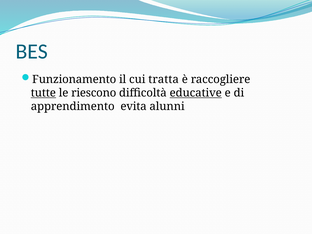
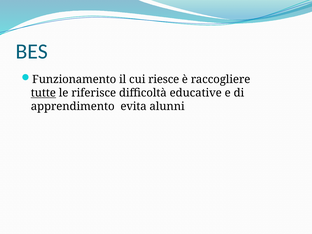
tratta: tratta -> riesce
riescono: riescono -> riferisce
educative underline: present -> none
